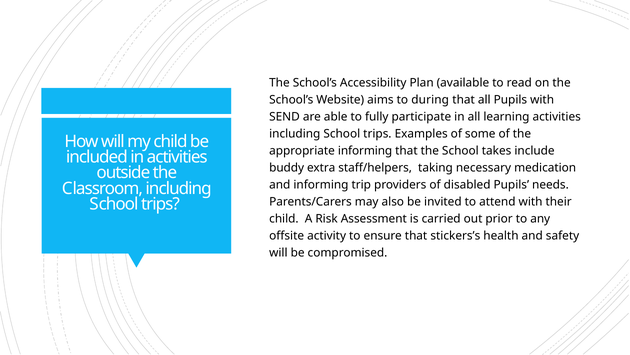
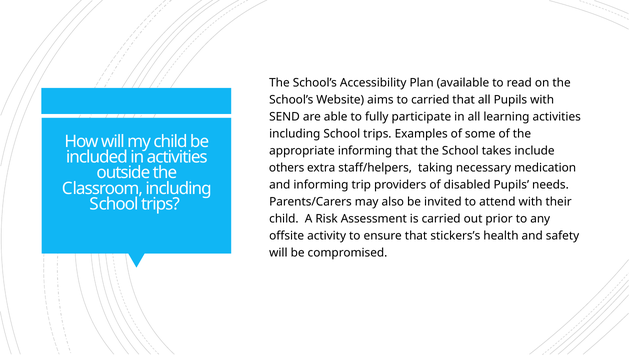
to during: during -> carried
buddy: buddy -> others
